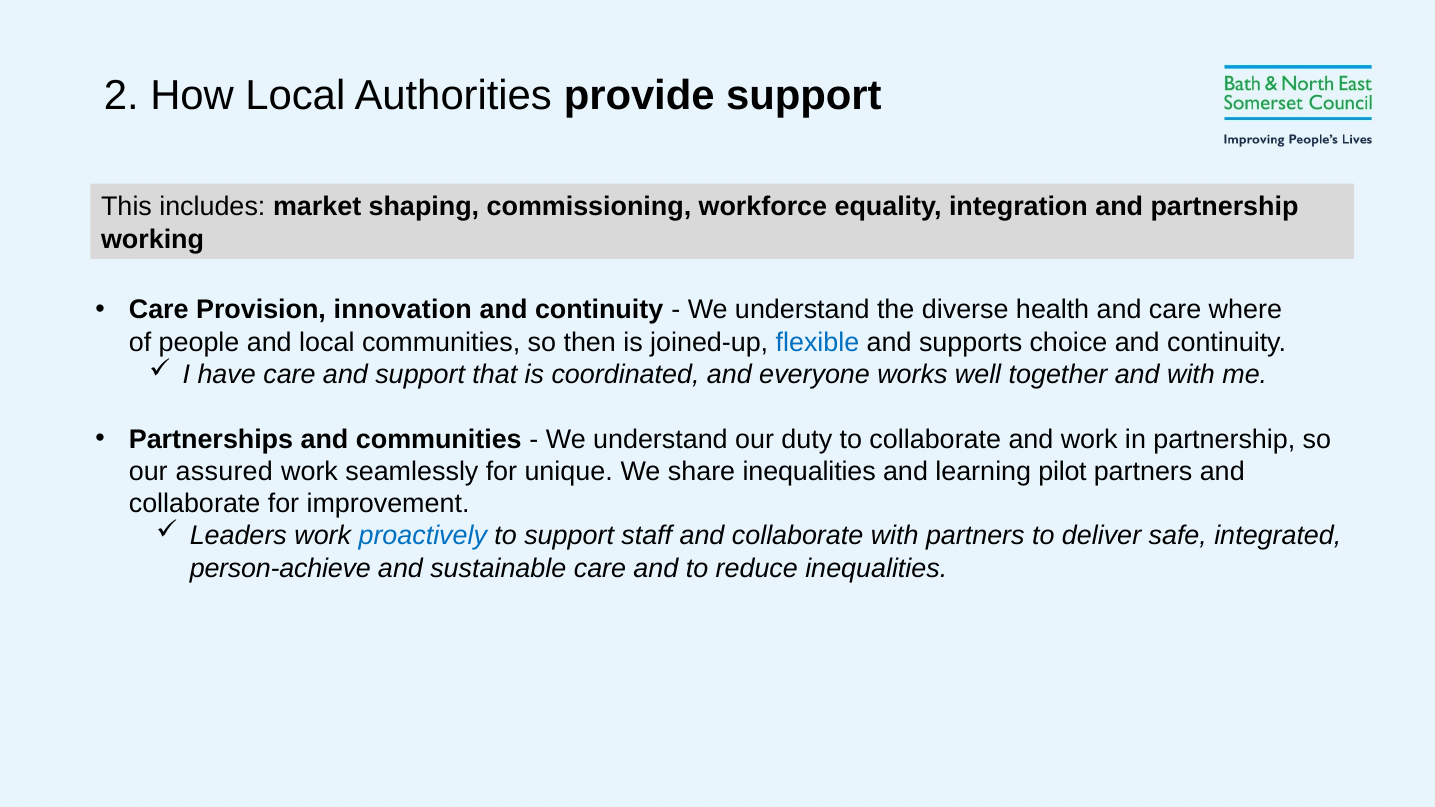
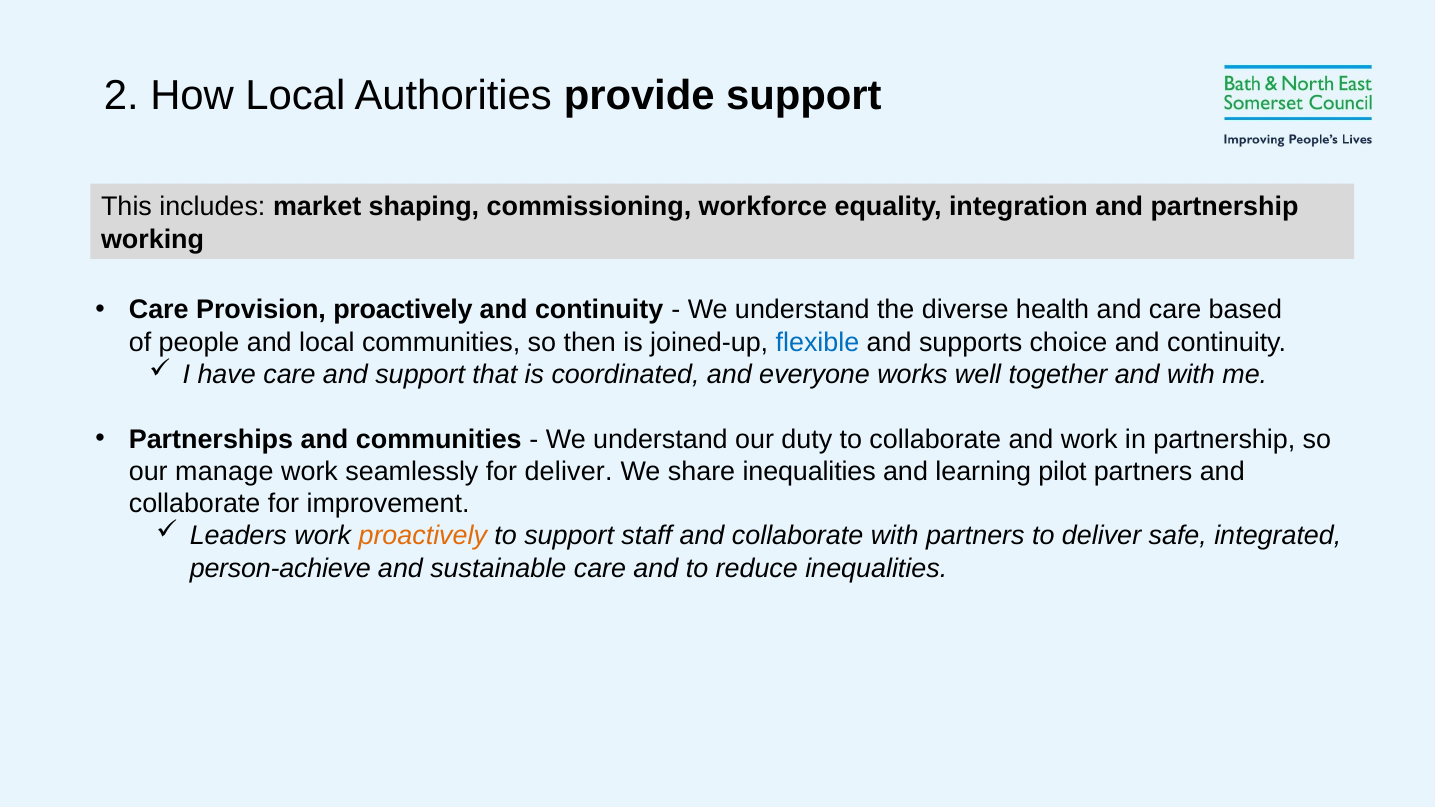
Provision innovation: innovation -> proactively
where: where -> based
assured: assured -> manage
for unique: unique -> deliver
proactively at (423, 536) colour: blue -> orange
